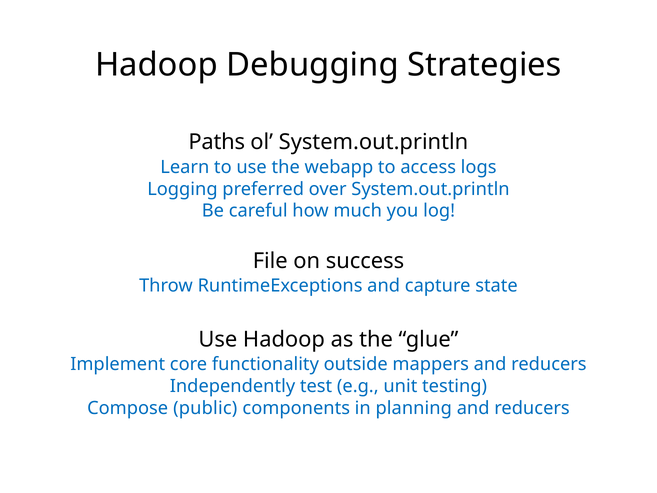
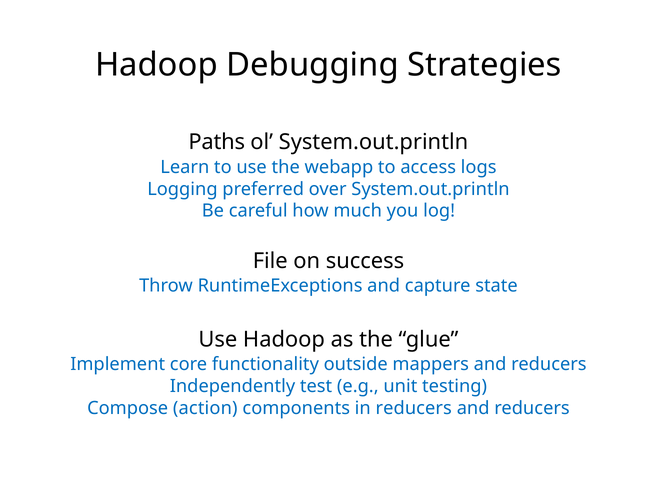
public: public -> action
in planning: planning -> reducers
